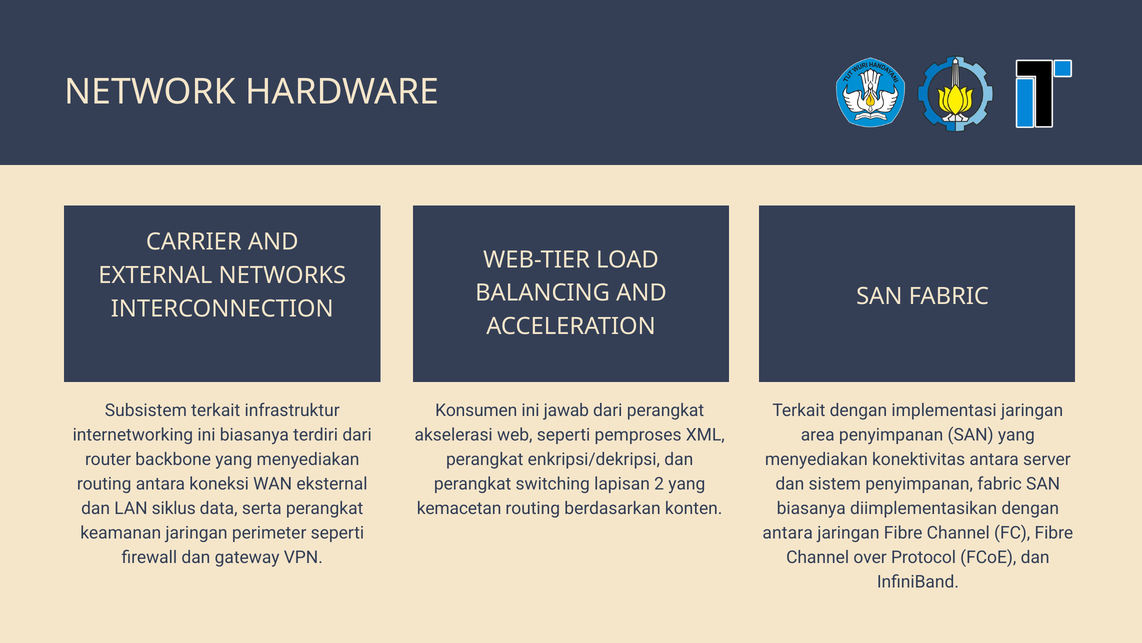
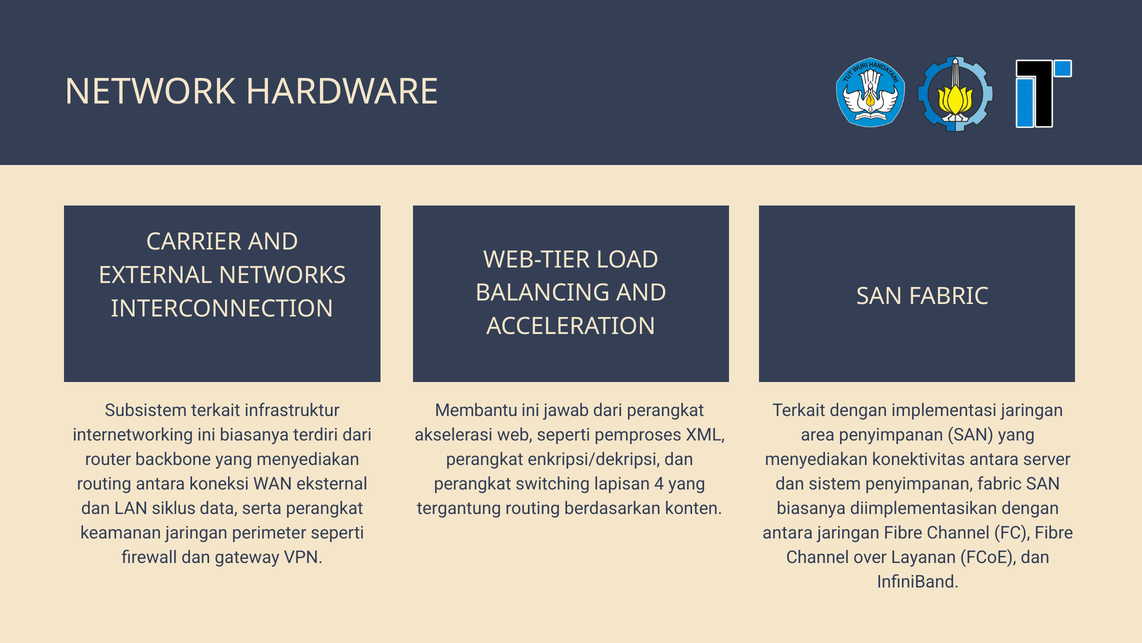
Konsumen: Konsumen -> Membantu
2: 2 -> 4
kemacetan: kemacetan -> tergantung
Protocol: Protocol -> Layanan
